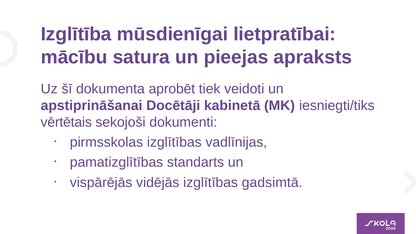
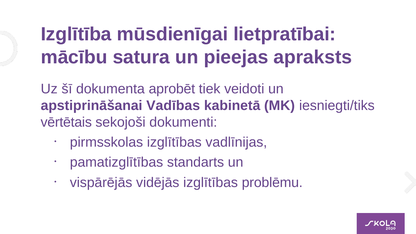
Docētāji: Docētāji -> Vadības
gadsimtā: gadsimtā -> problēmu
